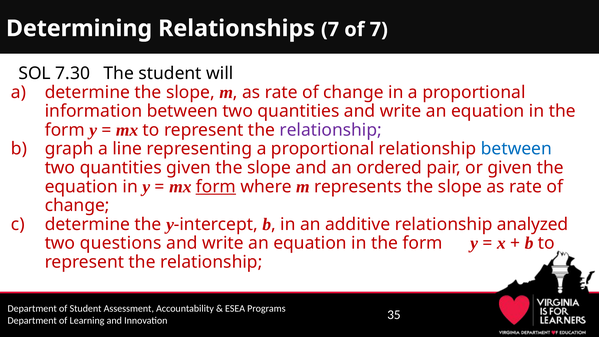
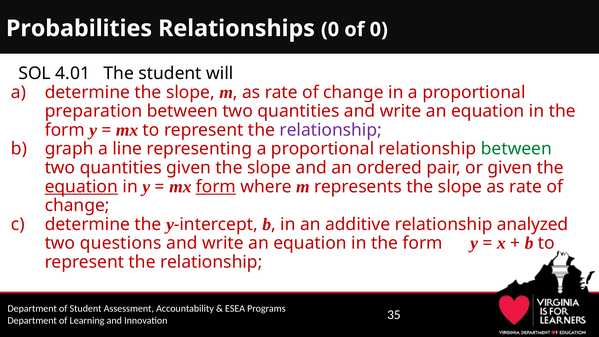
Determining: Determining -> Probabilities
Relationships 7: 7 -> 0
of 7: 7 -> 0
7.30: 7.30 -> 4.01
information: information -> preparation
between at (516, 149) colour: blue -> green
equation at (81, 187) underline: none -> present
